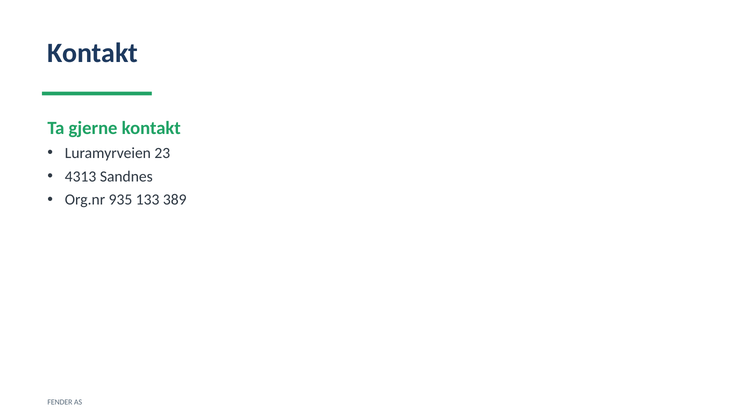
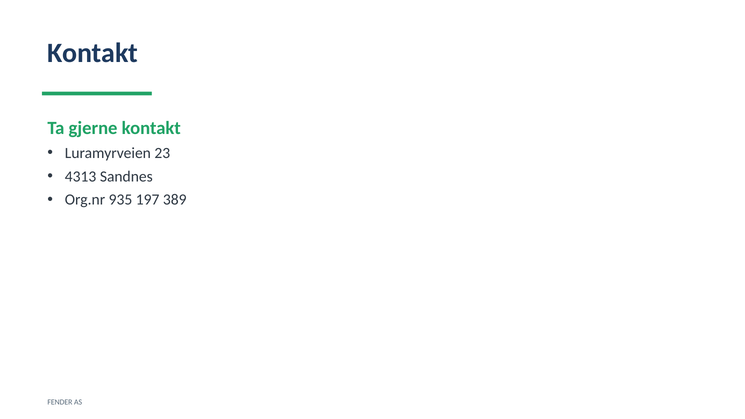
133: 133 -> 197
